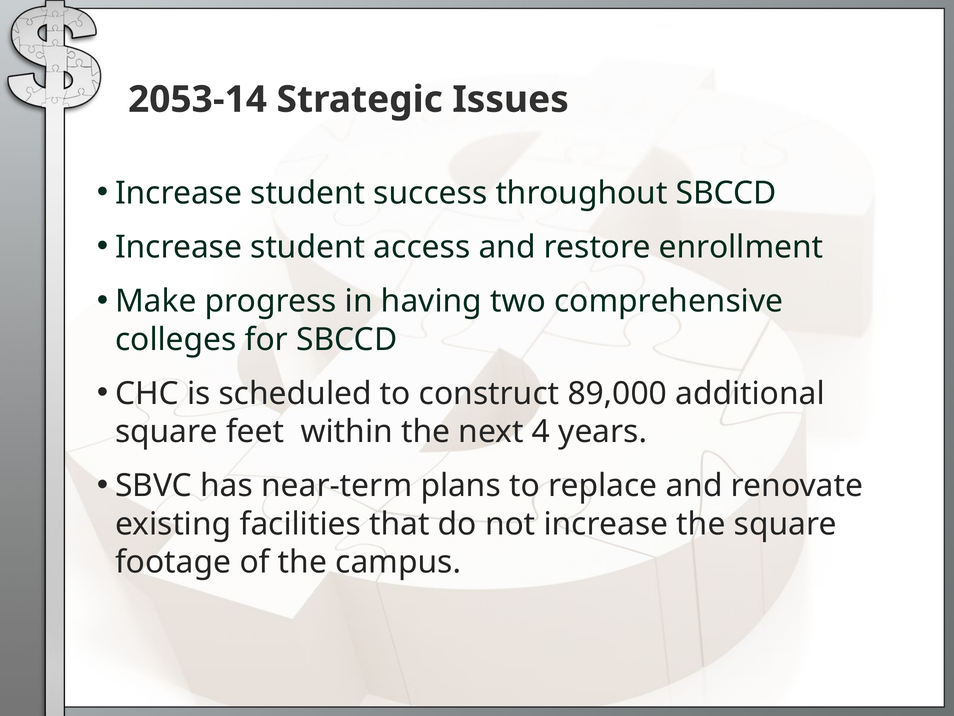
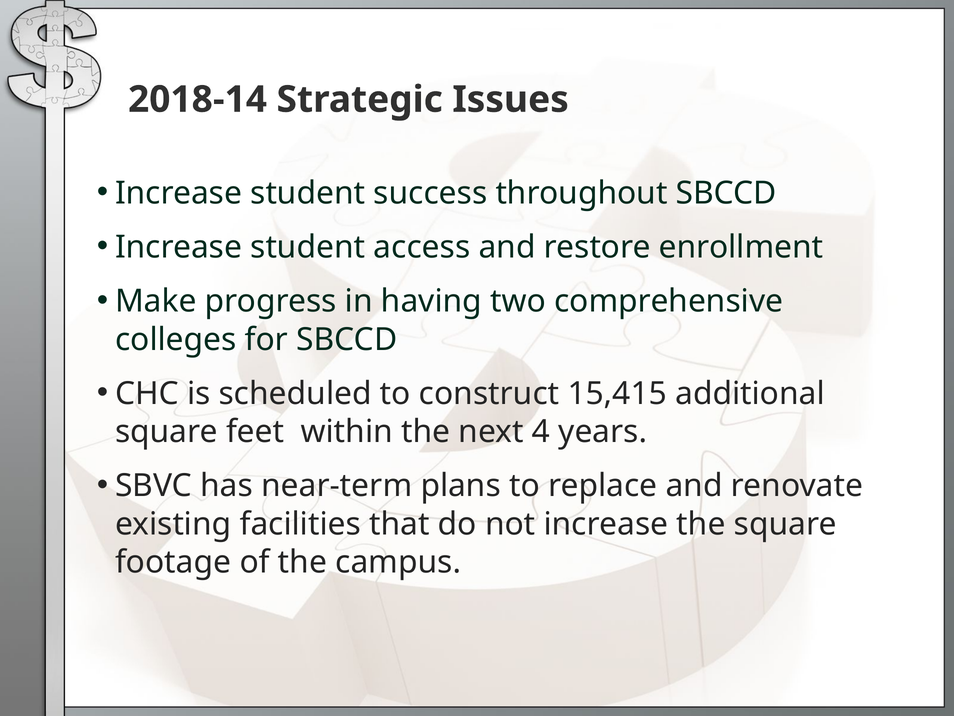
2053-14: 2053-14 -> 2018-14
89,000: 89,000 -> 15,415
